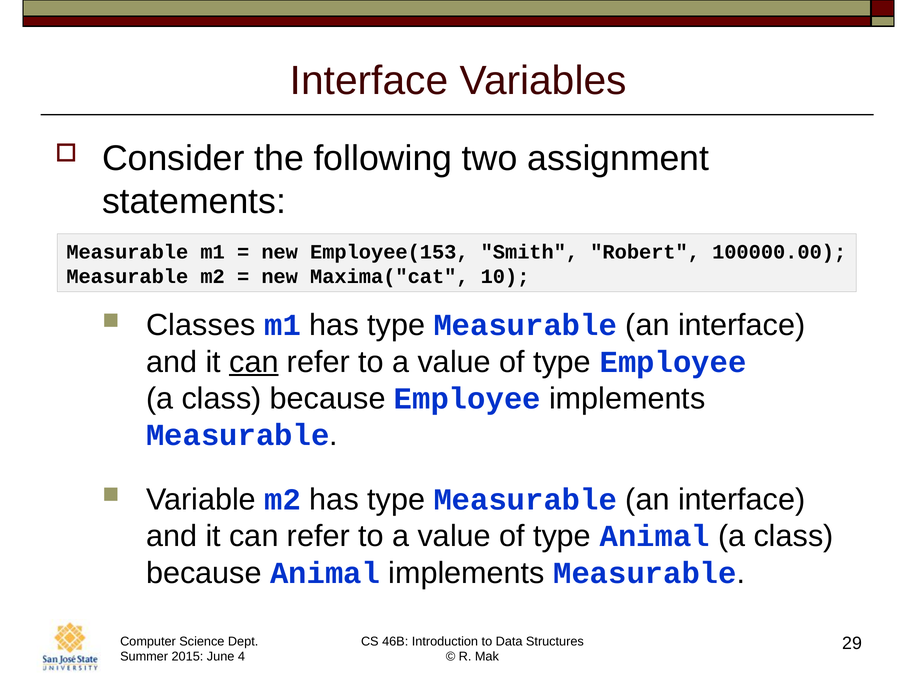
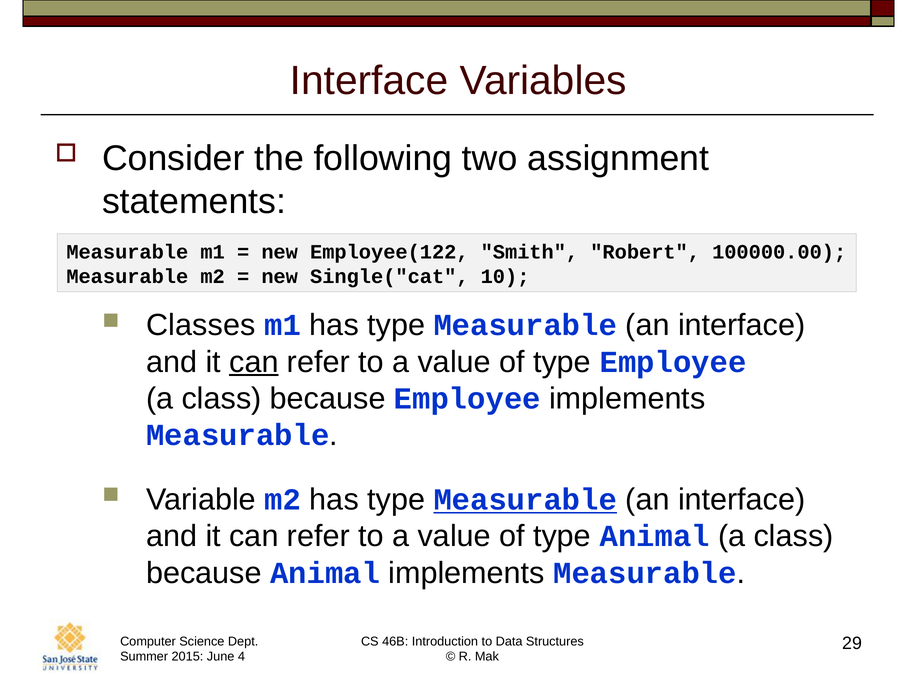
Employee(153: Employee(153 -> Employee(122
Maxima("cat: Maxima("cat -> Single("cat
Measurable at (525, 499) underline: none -> present
